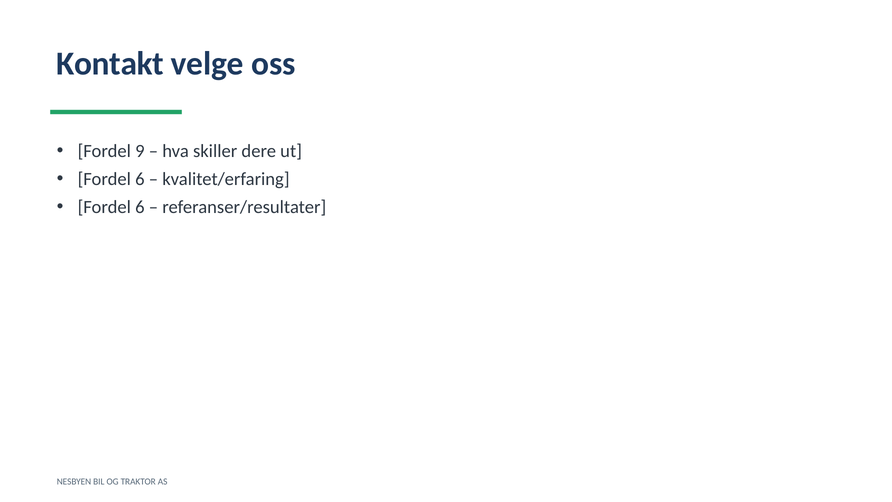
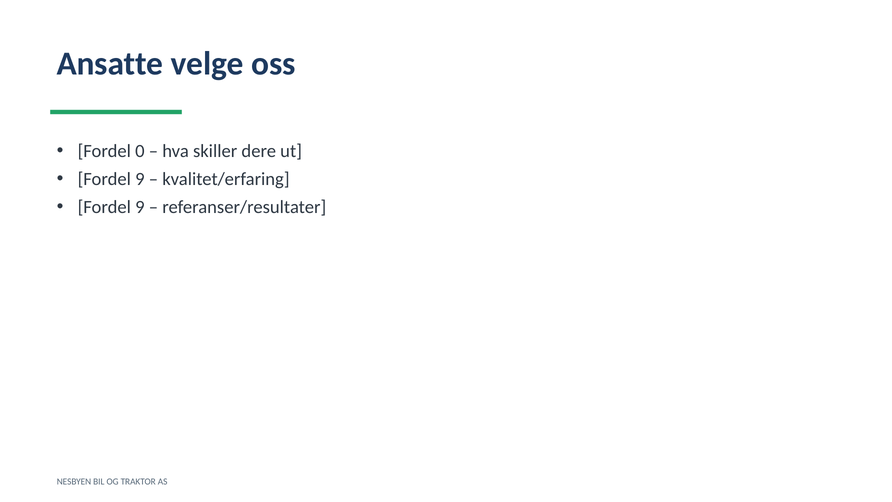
Kontakt: Kontakt -> Ansatte
9: 9 -> 0
6 at (140, 179): 6 -> 9
6 at (140, 207): 6 -> 9
